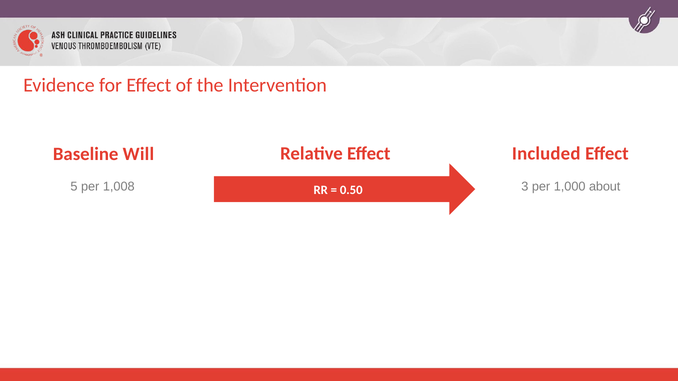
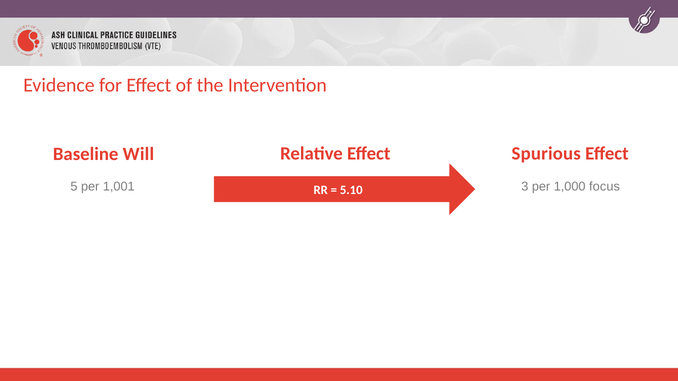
Included: Included -> Spurious
1,008: 1,008 -> 1,001
about: about -> focus
0.50: 0.50 -> 5.10
